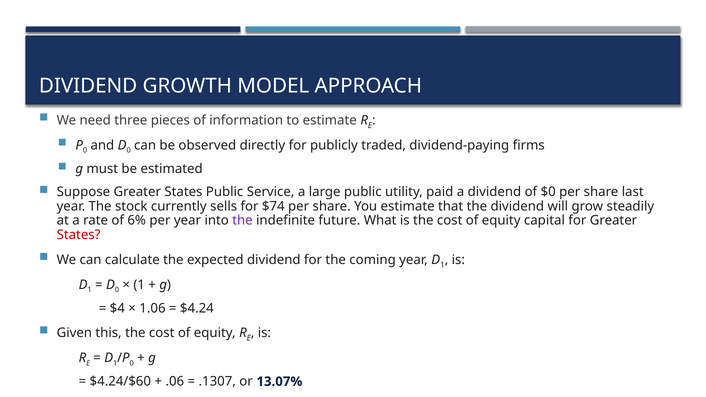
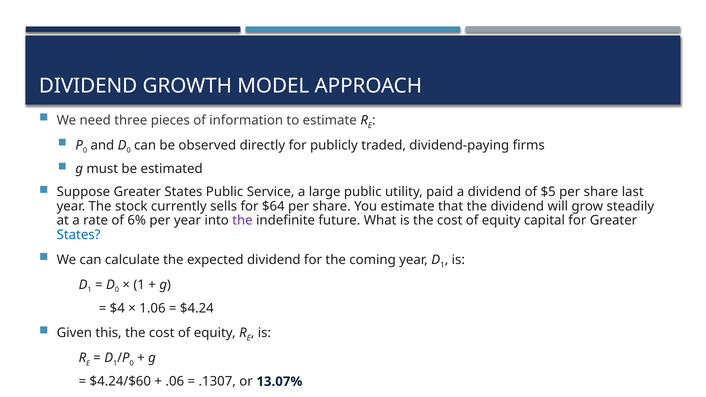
$0: $0 -> $5
$74: $74 -> $64
States at (79, 235) colour: red -> blue
